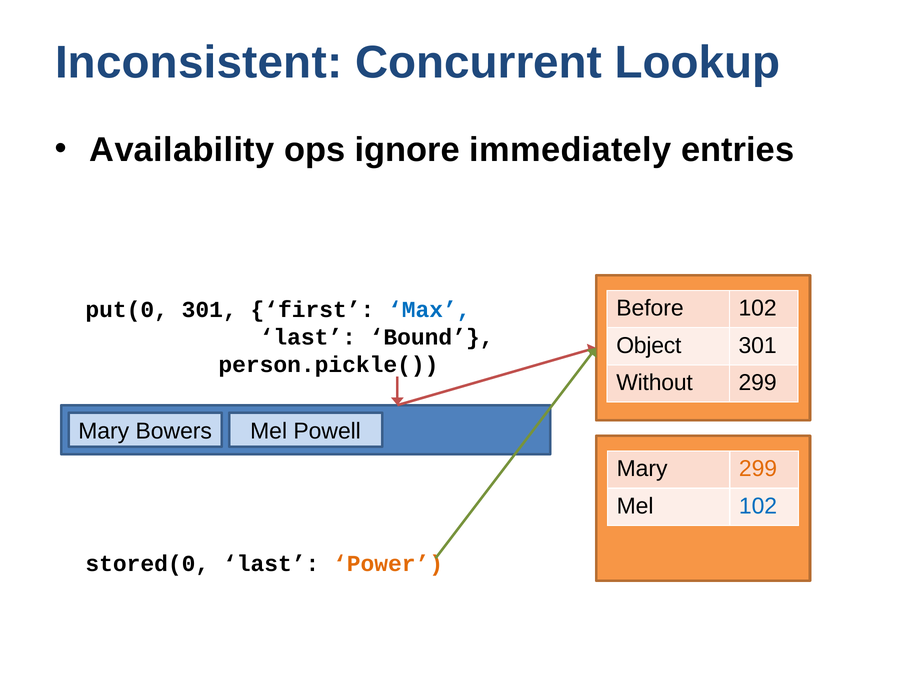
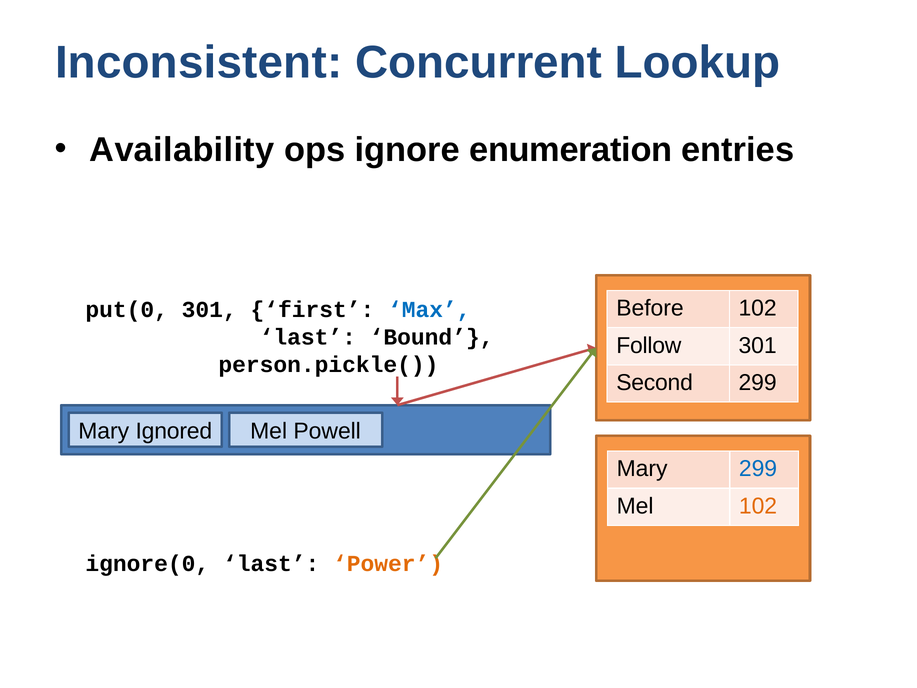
immediately: immediately -> enumeration
Object: Object -> Follow
Without: Without -> Second
Bowers: Bowers -> Ignored
299 at (758, 469) colour: orange -> blue
102 at (758, 506) colour: blue -> orange
stored(0: stored(0 -> ignore(0
